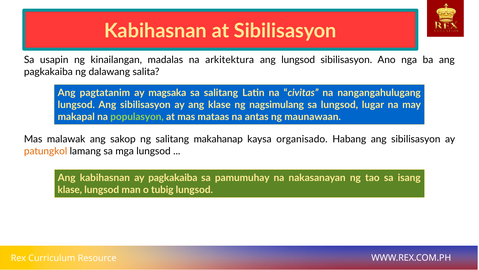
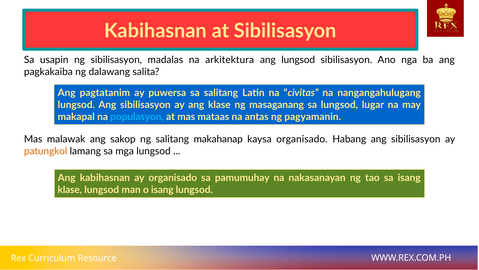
ng kinailangan: kinailangan -> sibilisasyon
magsaka: magsaka -> puwersa
nagsimulang: nagsimulang -> masaganang
populasyon colour: light green -> light blue
maunawaan: maunawaan -> pagyamanin
ay pagkakaiba: pagkakaiba -> organisado
o tubig: tubig -> isang
